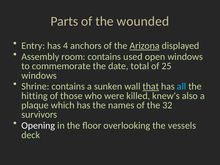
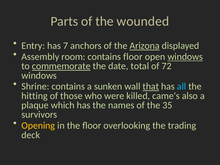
4: 4 -> 7
contains used: used -> floor
windows at (185, 57) underline: none -> present
commemorate underline: none -> present
25: 25 -> 72
knew's: knew's -> came's
32: 32 -> 35
Opening colour: white -> yellow
vessels: vessels -> trading
